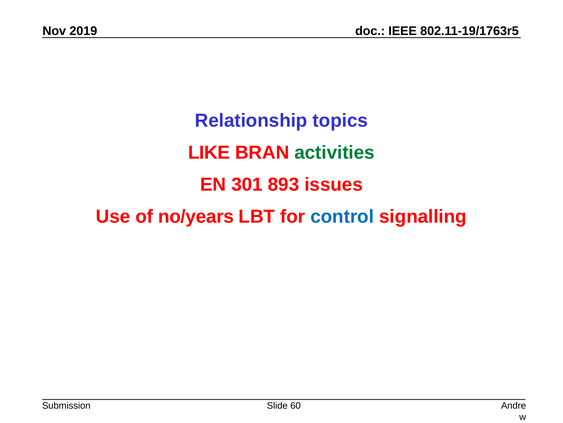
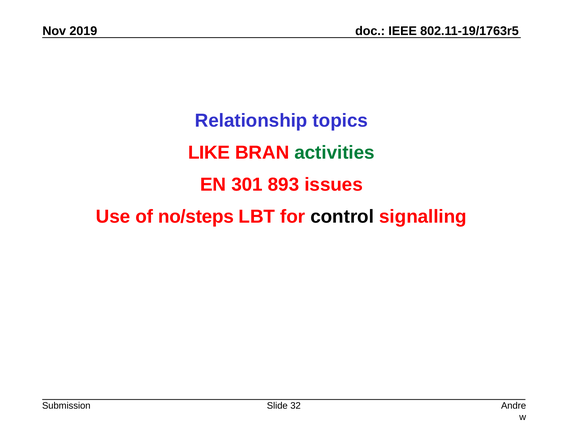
no/years: no/years -> no/steps
control colour: blue -> black
60: 60 -> 32
